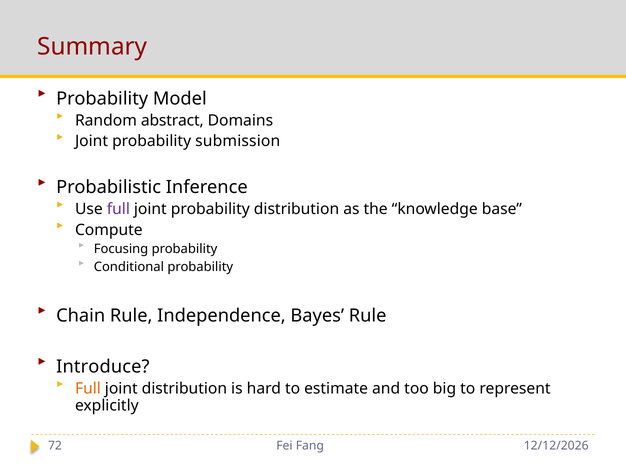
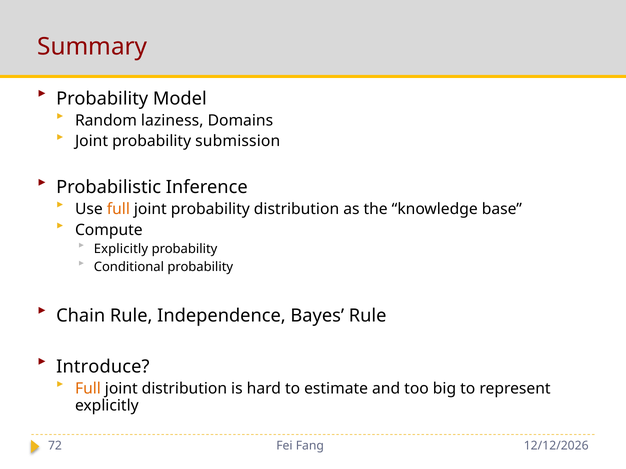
abstract: abstract -> laziness
full at (118, 209) colour: purple -> orange
Focusing at (121, 249): Focusing -> Explicitly
